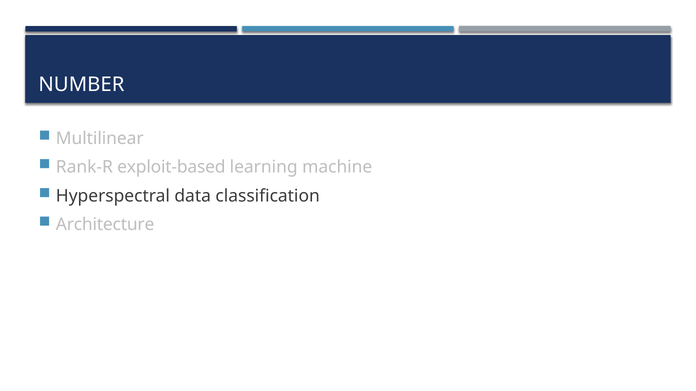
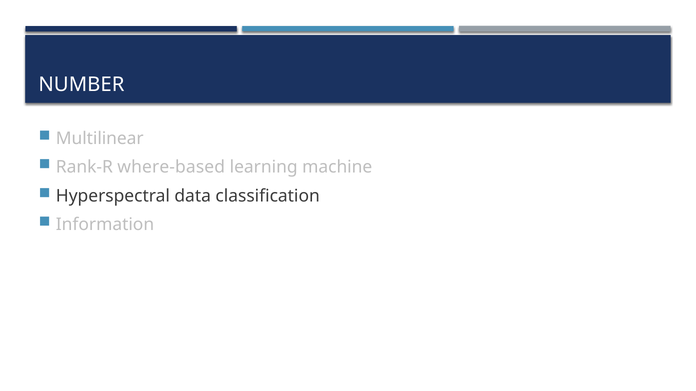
exploit-based: exploit-based -> where-based
Architecture: Architecture -> Information
